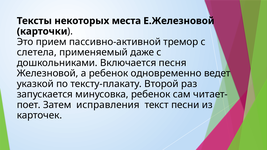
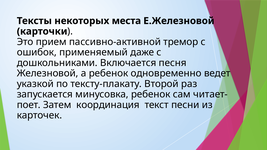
слетела: слетела -> ошибок
исправления: исправления -> координация
